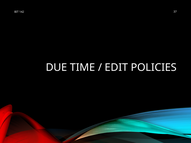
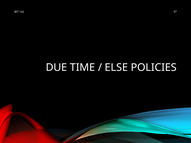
EDIT: EDIT -> ELSE
